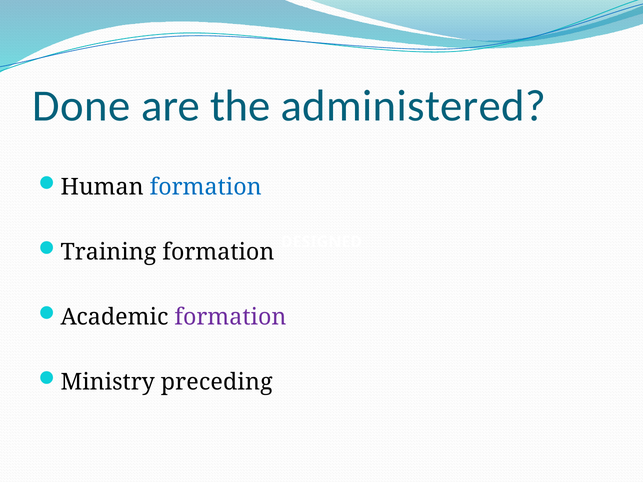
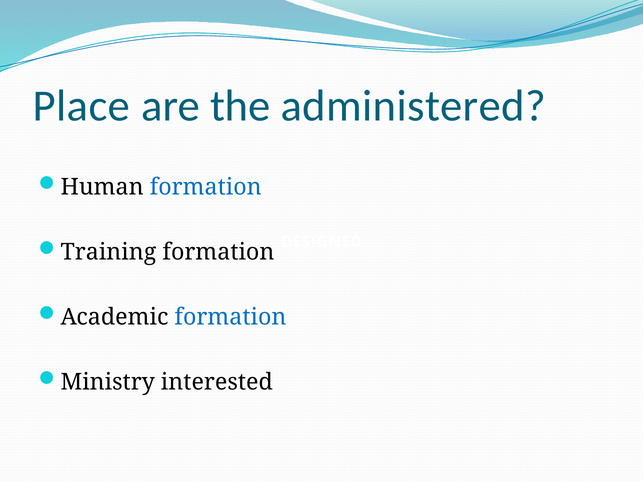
Done: Done -> Place
formation at (230, 317) colour: purple -> blue
preceding: preceding -> interested
